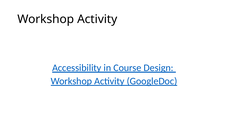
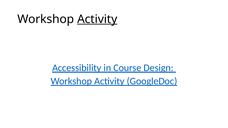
Activity at (97, 19) underline: none -> present
